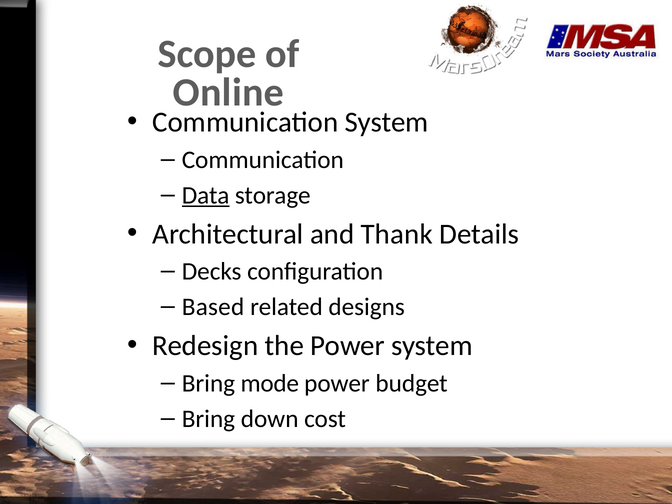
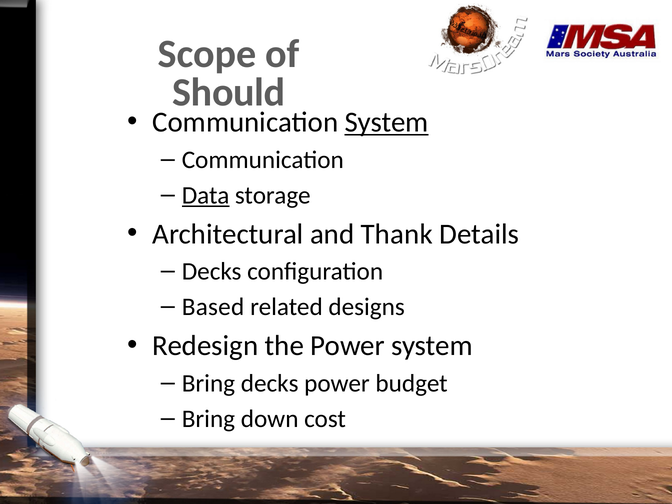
Online: Online -> Should
System at (387, 122) underline: none -> present
Bring mode: mode -> decks
